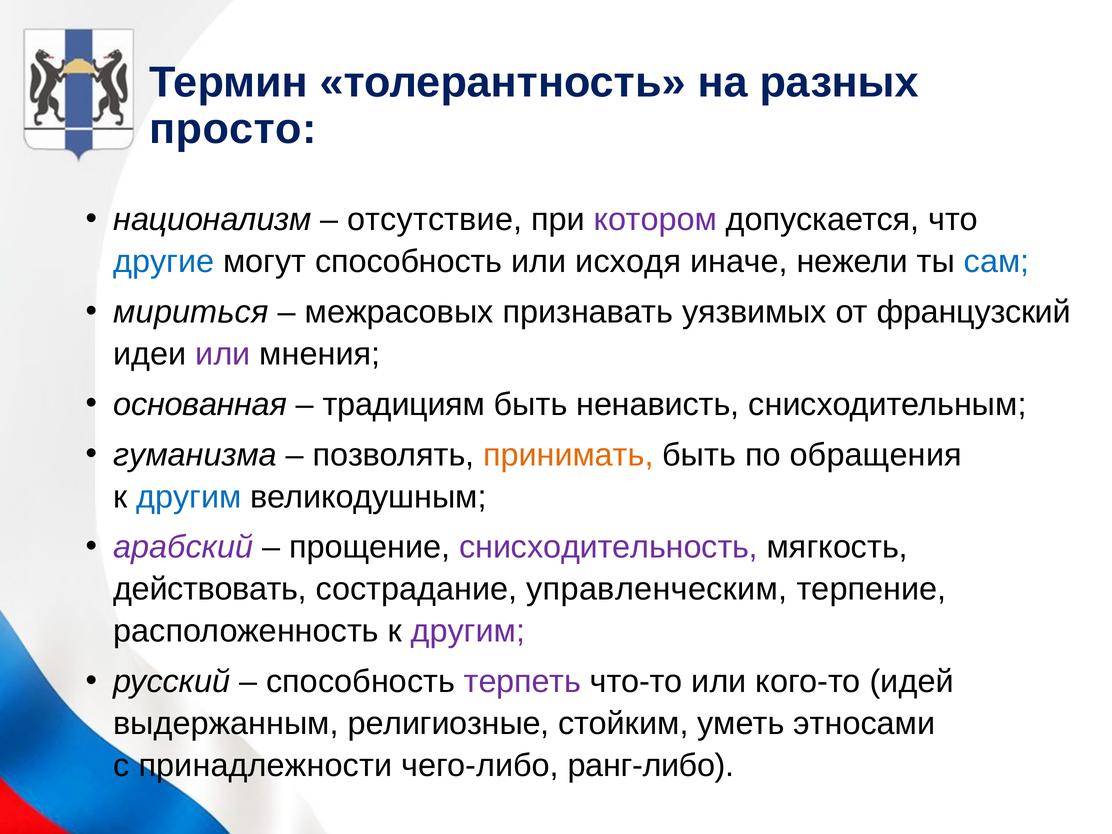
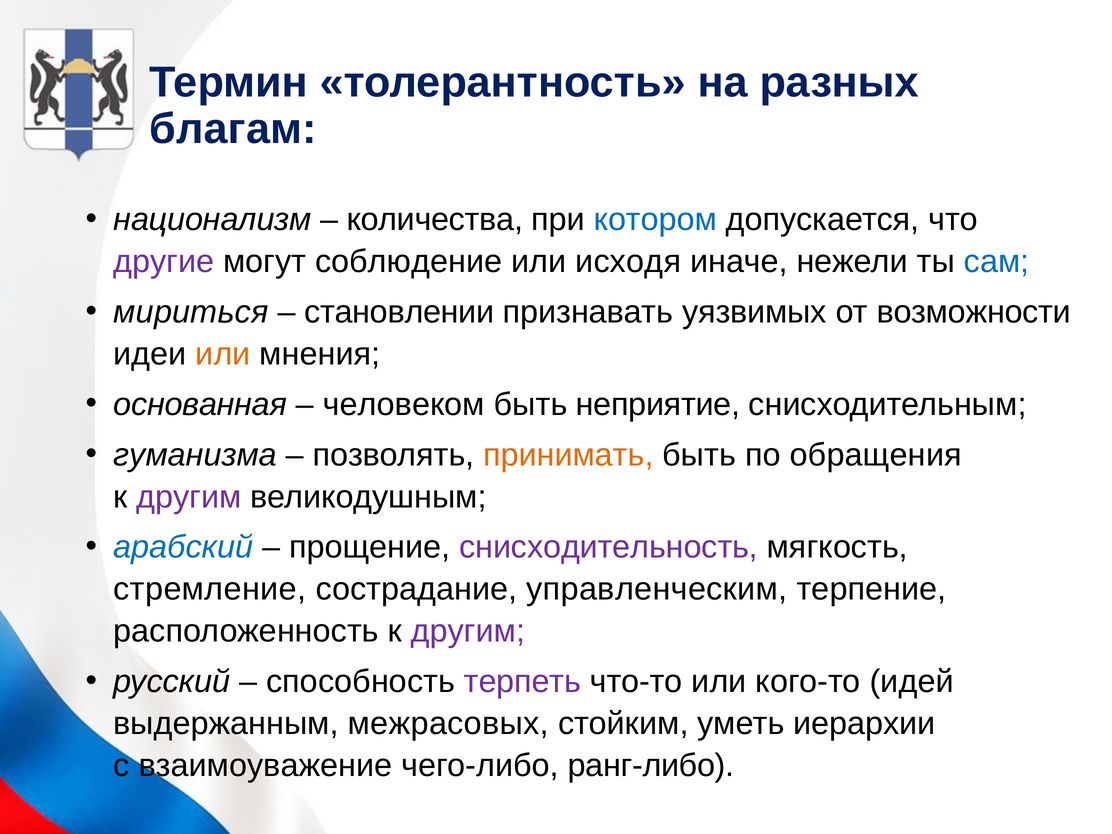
просто: просто -> благам
отсутствие: отсутствие -> количества
котором colour: purple -> blue
другие colour: blue -> purple
могут способность: способность -> соблюдение
межрасовых: межрасовых -> становлении
французский: французский -> возможности
или at (223, 354) colour: purple -> orange
традициям: традициям -> человеком
ненависть: ненависть -> неприятие
другим at (189, 497) colour: blue -> purple
арабский colour: purple -> blue
действовать: действовать -> стремление
религиозные: религиозные -> межрасовых
этносами: этносами -> иерархии
принадлежности: принадлежности -> взаимоуважение
